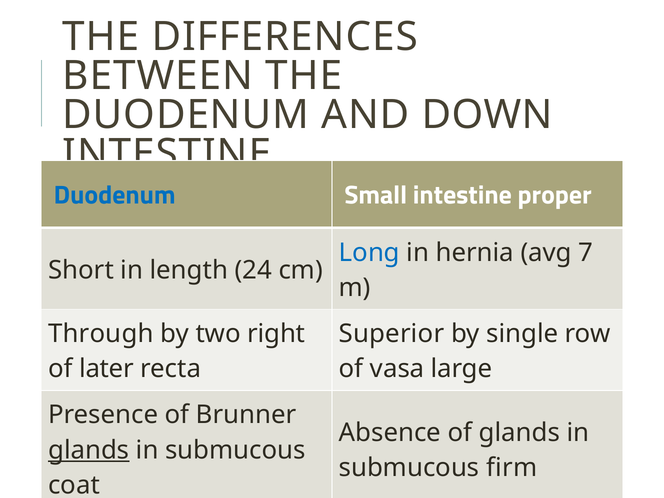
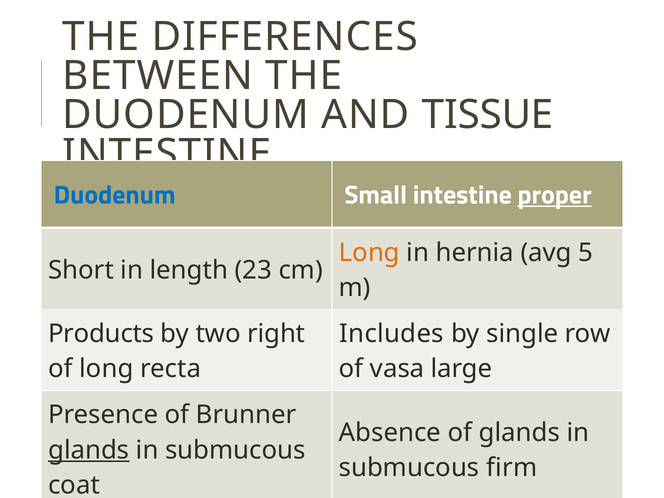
DOWN: DOWN -> TISSUE
proper underline: none -> present
Long at (369, 253) colour: blue -> orange
7: 7 -> 5
24: 24 -> 23
Through: Through -> Products
Superior: Superior -> Includes
of later: later -> long
